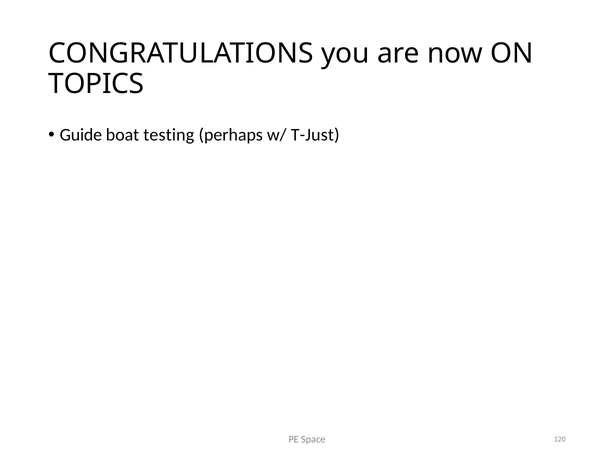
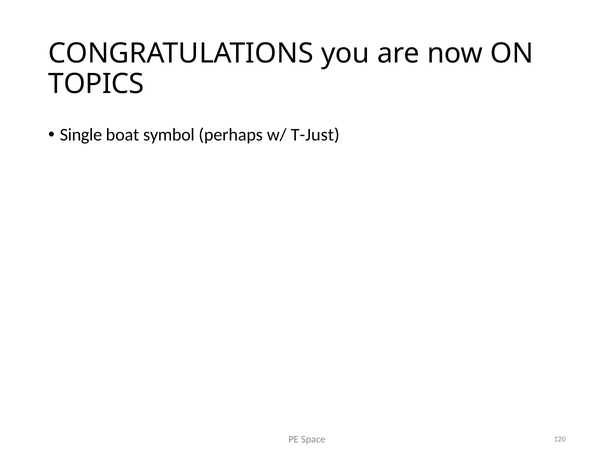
Guide: Guide -> Single
testing: testing -> symbol
